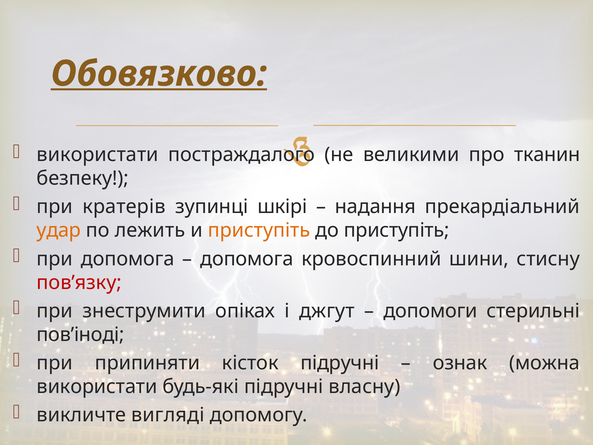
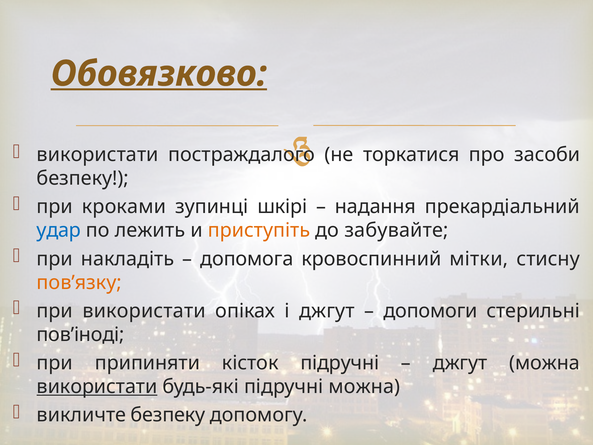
великими: великими -> торкатися
тканин: тканин -> засоби
кратерів: кратерів -> кроками
удар colour: orange -> blue
до приступіть: приступіть -> забувайте
при допомога: допомога -> накладіть
шини: шини -> мітки
пов’язку colour: red -> orange
при знеструмити: знеструмити -> використати
ознак at (460, 363): ознак -> джгут
використати at (97, 387) underline: none -> present
підручні власну: власну -> можна
викличте вигляді: вигляді -> безпеку
